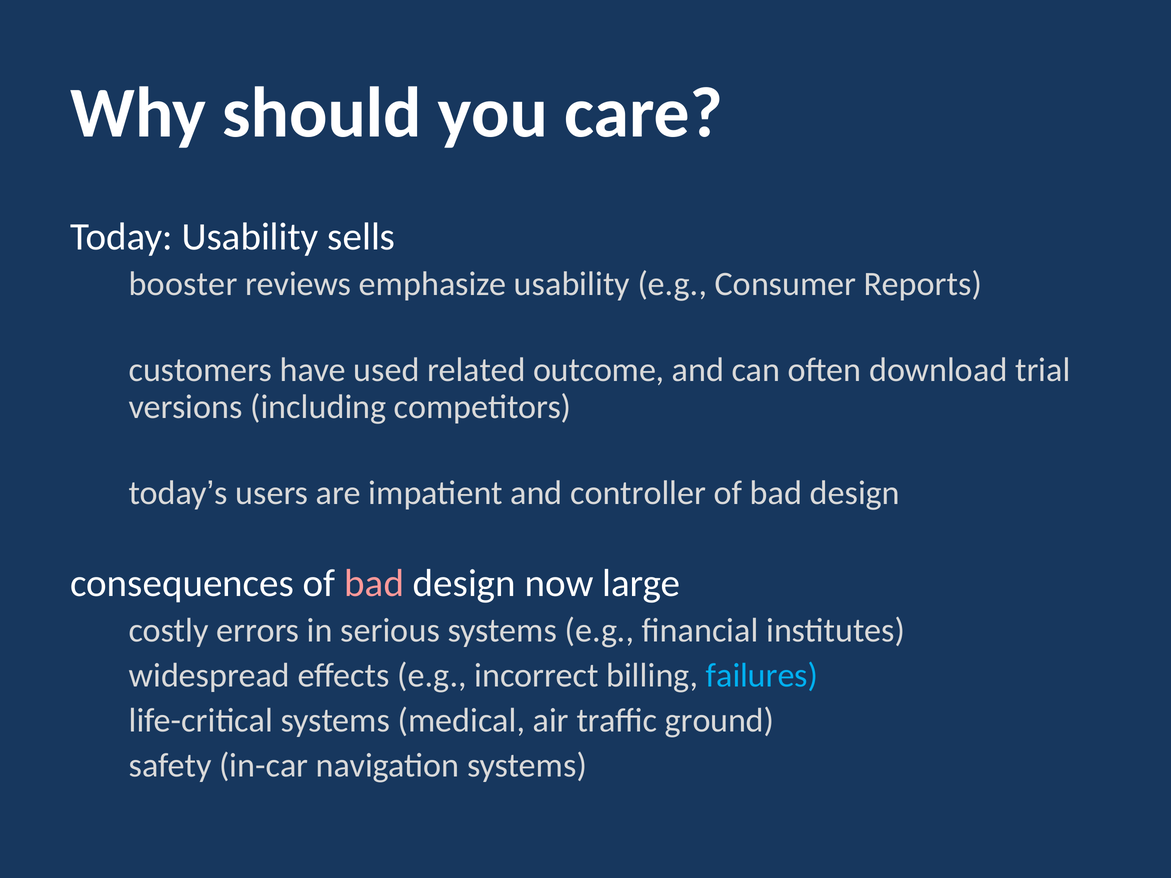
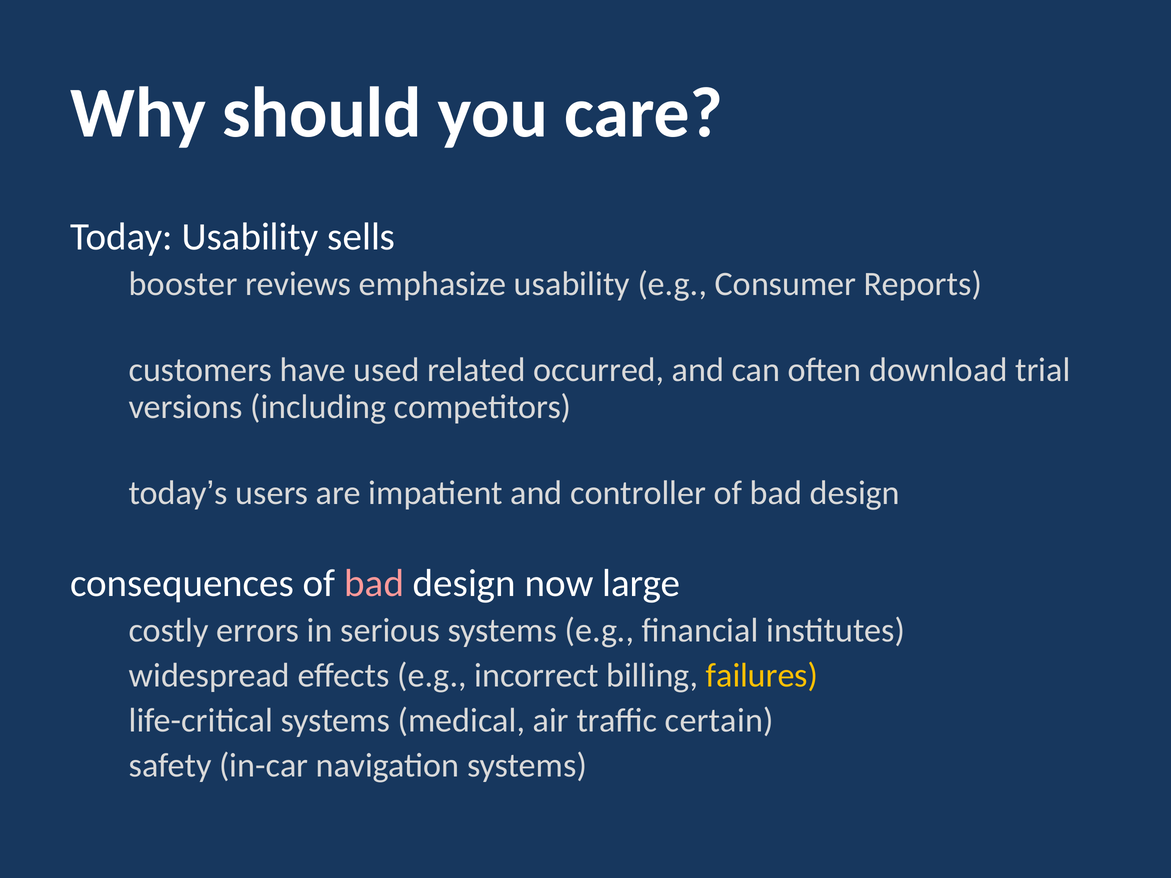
outcome: outcome -> occurred
failures colour: light blue -> yellow
ground: ground -> certain
